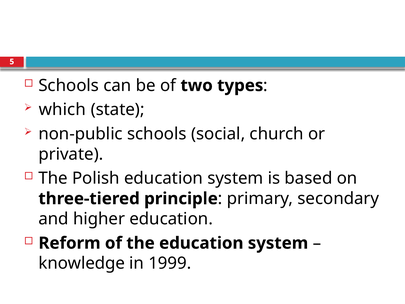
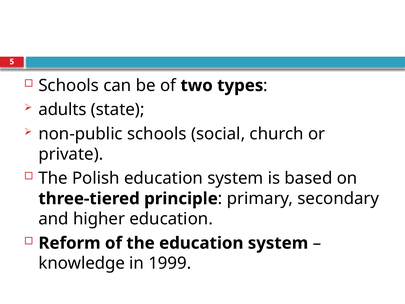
which: which -> adults
